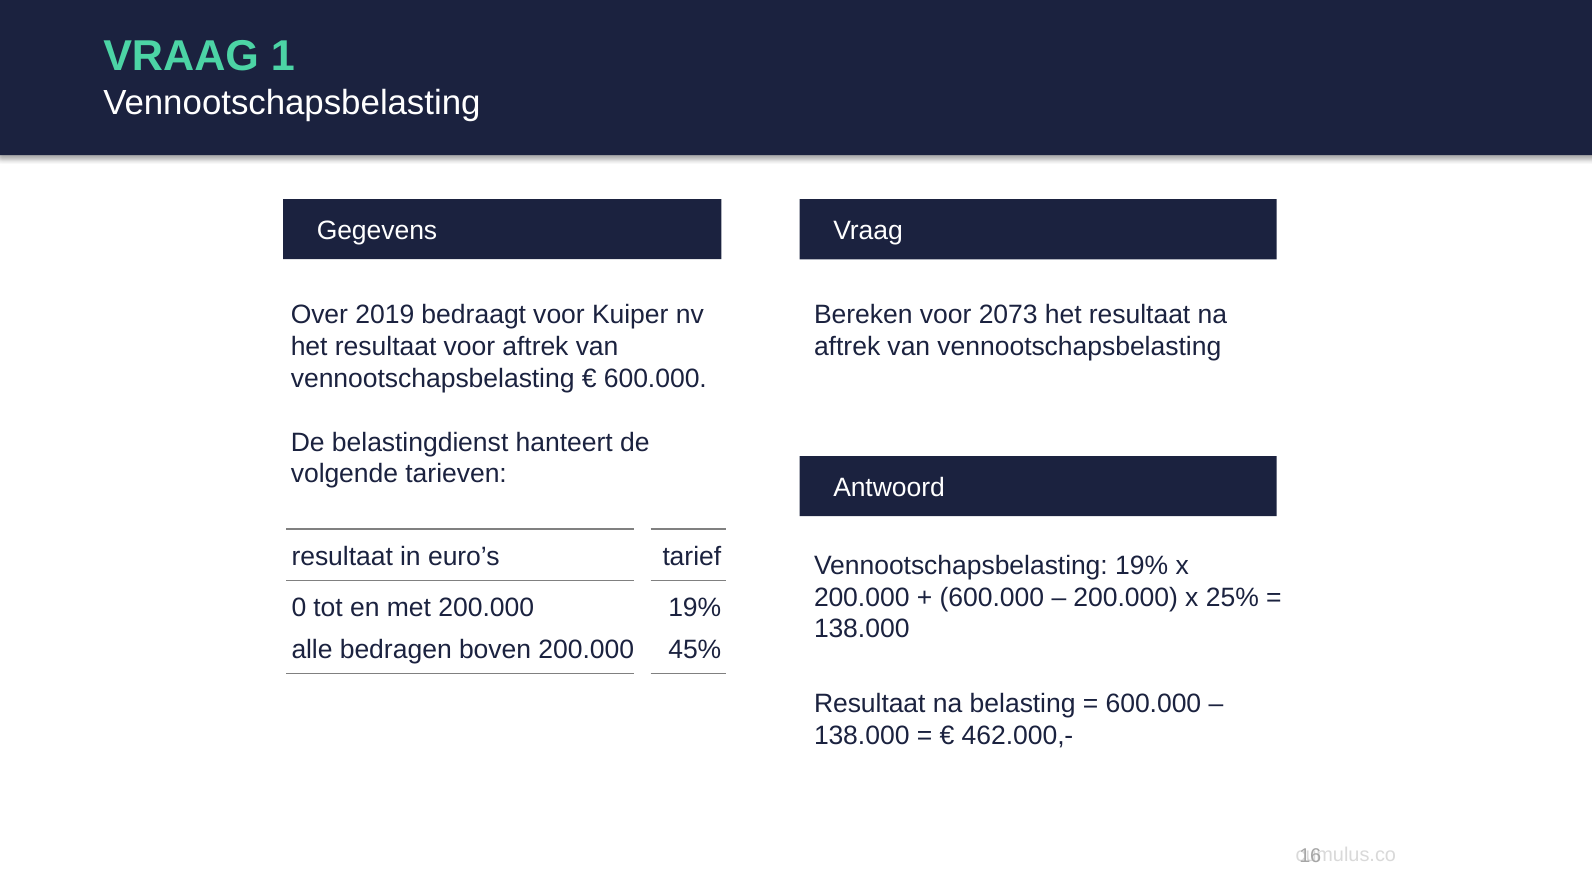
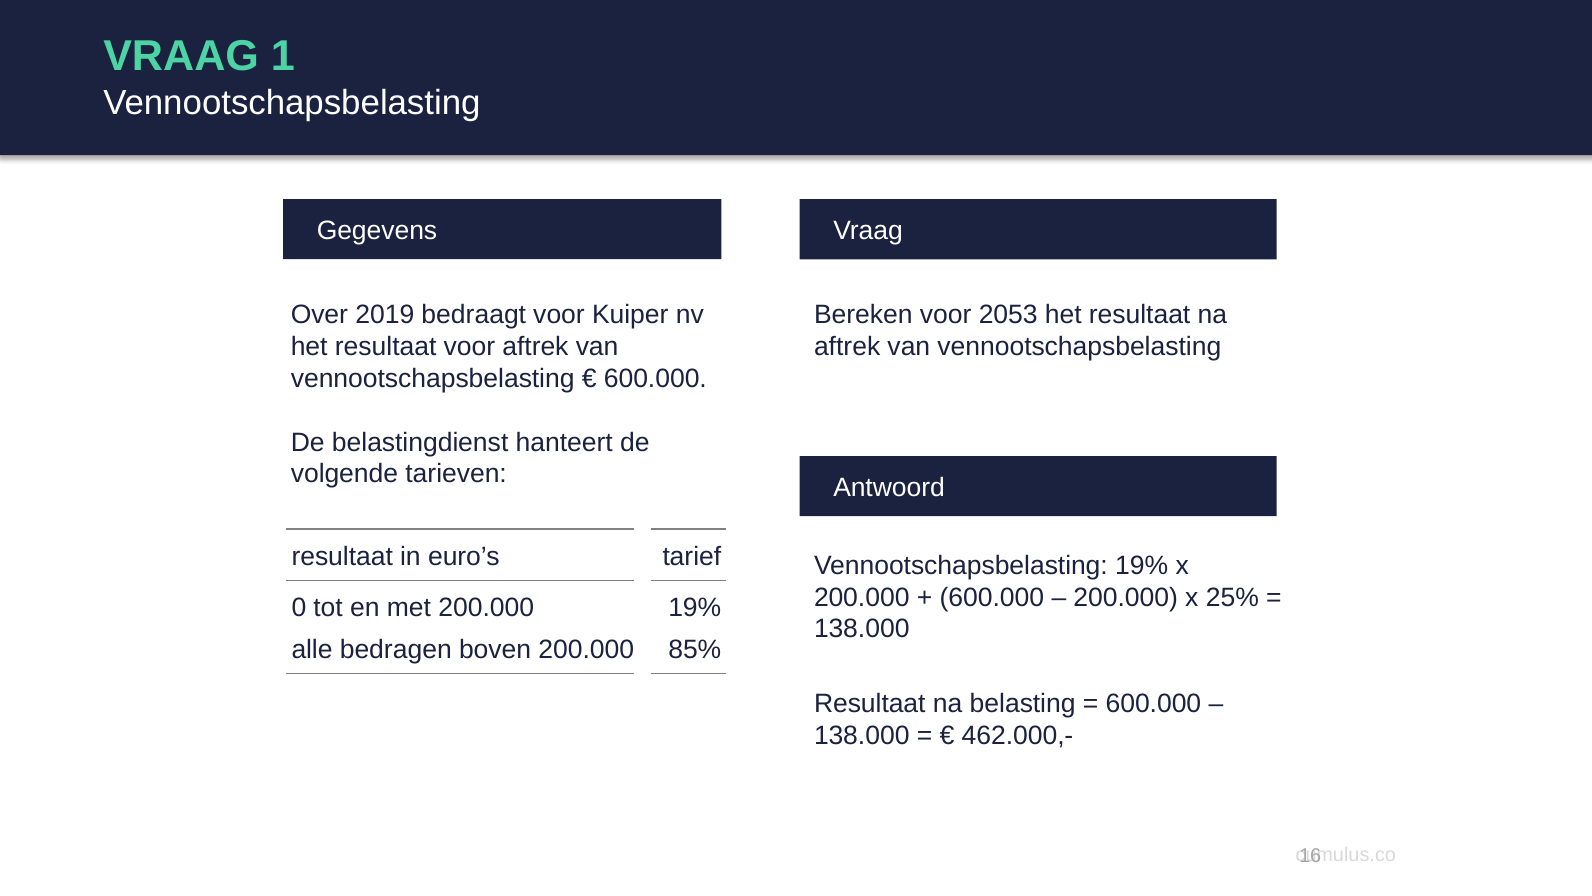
2073: 2073 -> 2053
45%: 45% -> 85%
